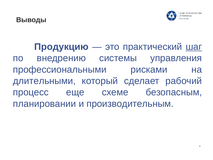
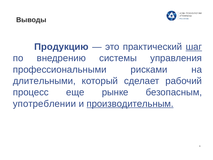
схеме: схеме -> рынке
планировании: планировании -> употреблении
производительным underline: none -> present
